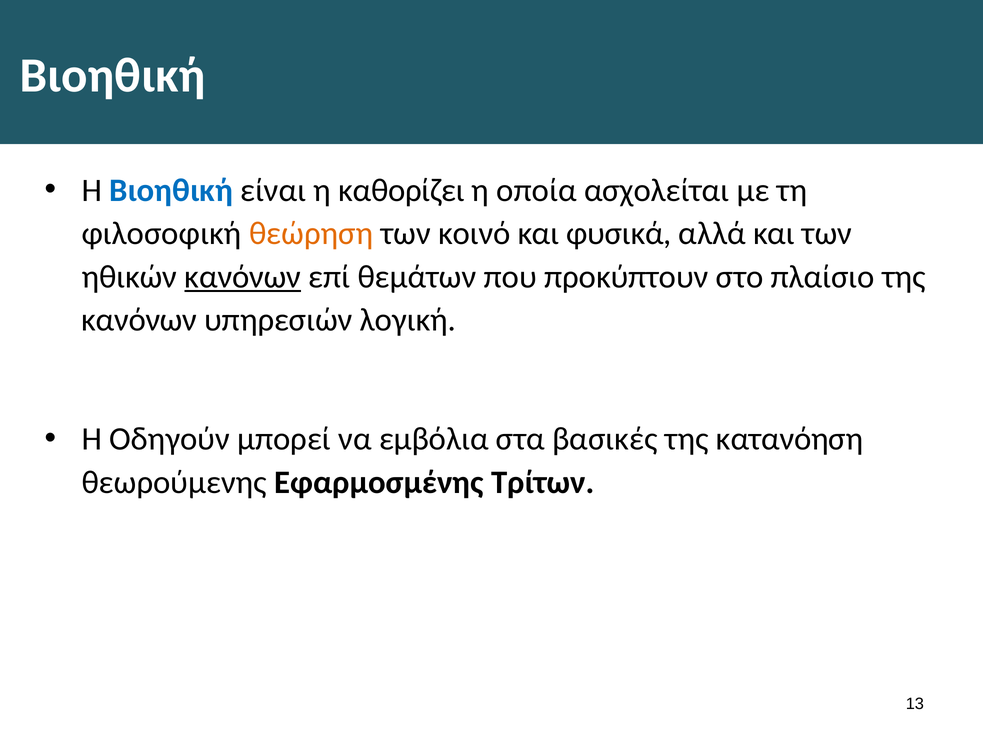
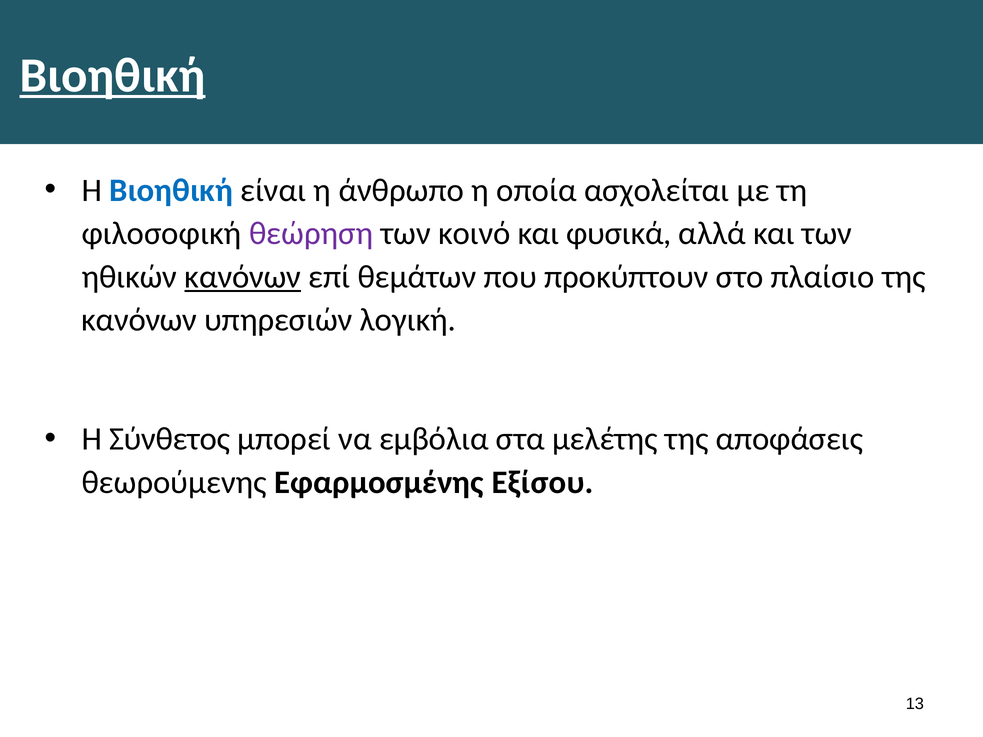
Βιοηθική at (113, 75) underline: none -> present
καθορίζει: καθορίζει -> άνθρωπο
θεώρηση colour: orange -> purple
Οδηγούν: Οδηγούν -> Σύνθετος
βασικές: βασικές -> μελέτης
κατανόηση: κατανόηση -> αποφάσεις
Τρίτων: Τρίτων -> Εξίσου
